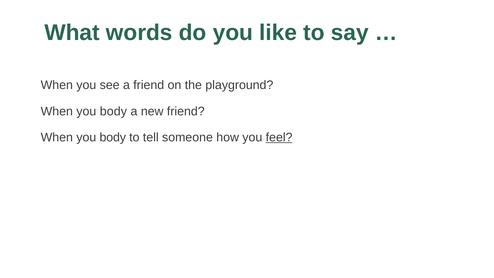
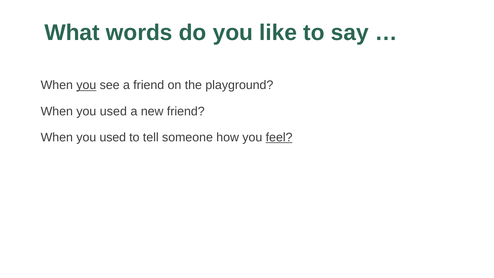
you at (86, 85) underline: none -> present
body at (113, 111): body -> used
body at (113, 137): body -> used
